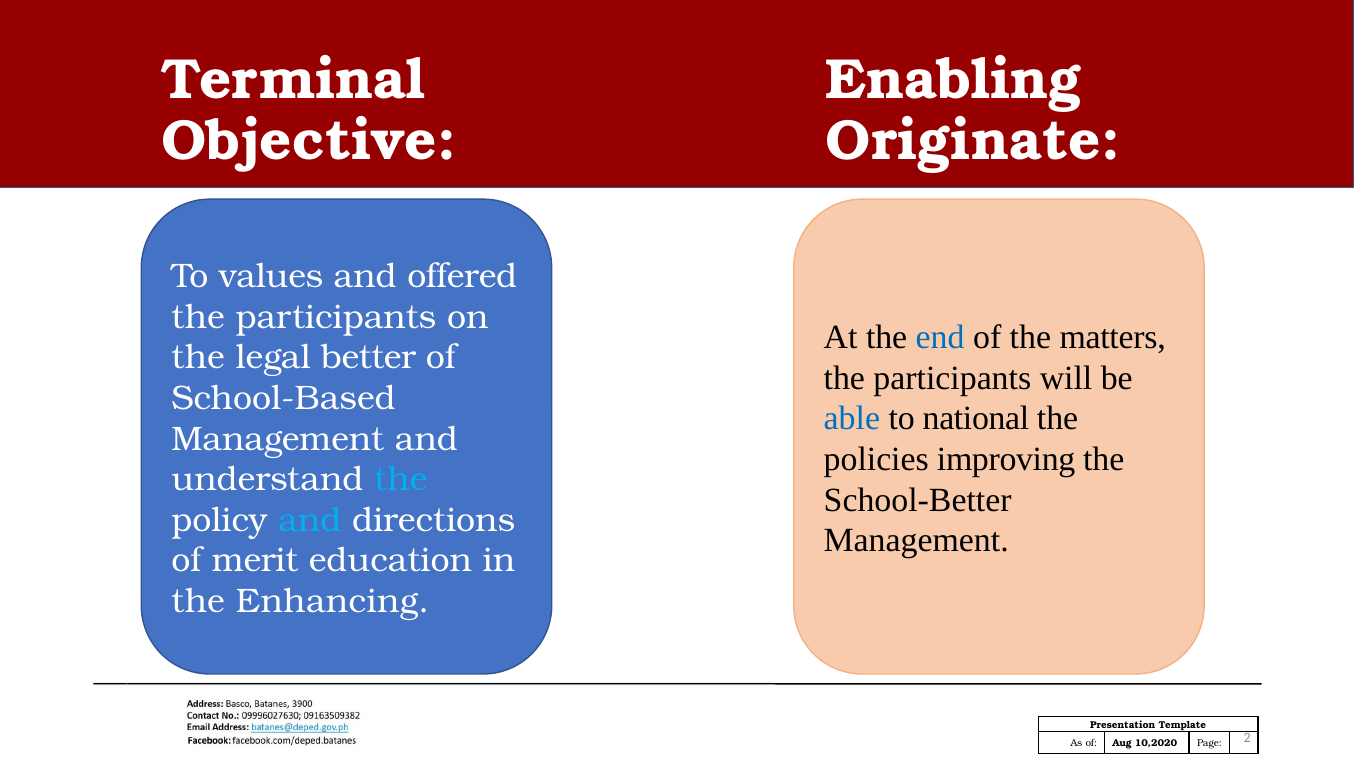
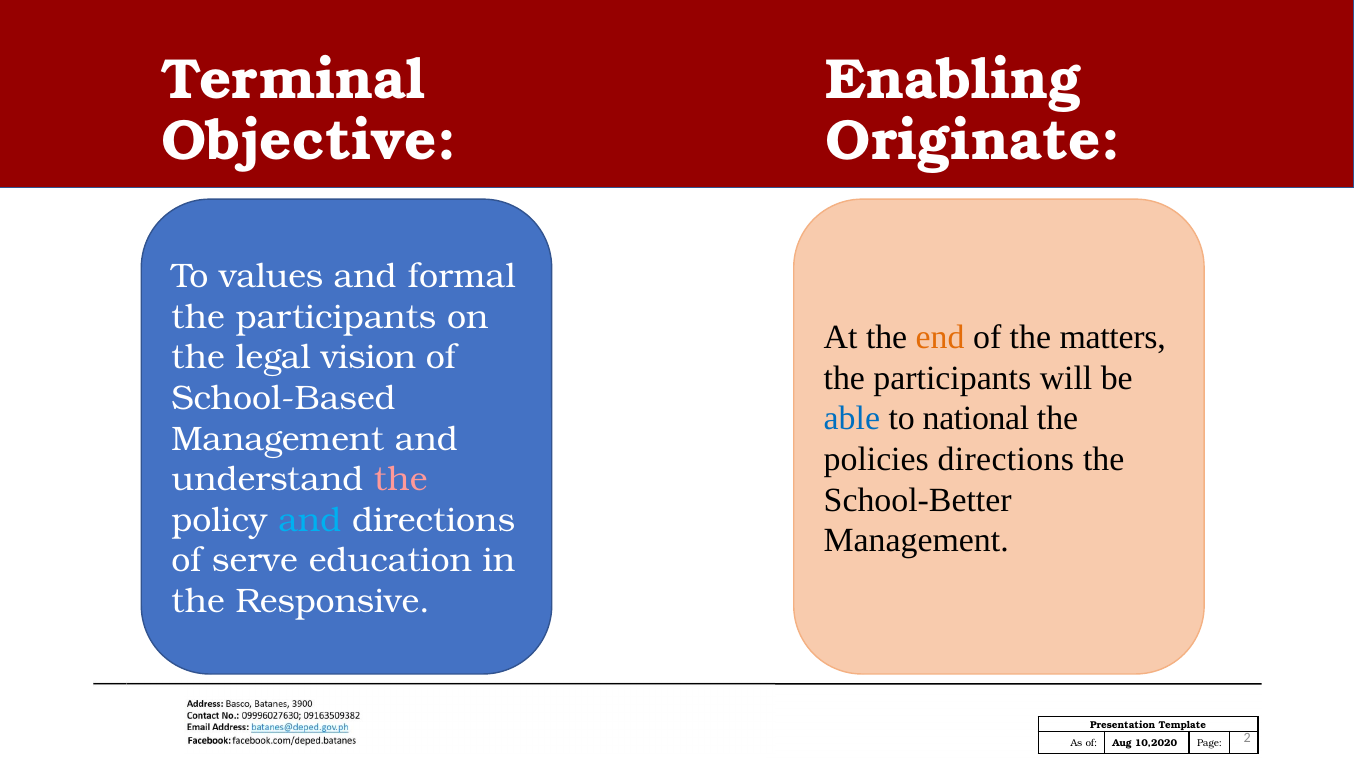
offered: offered -> formal
end colour: blue -> orange
better: better -> vision
policies improving: improving -> directions
the at (401, 479) colour: light blue -> pink
merit: merit -> serve
Enhancing: Enhancing -> Responsive
